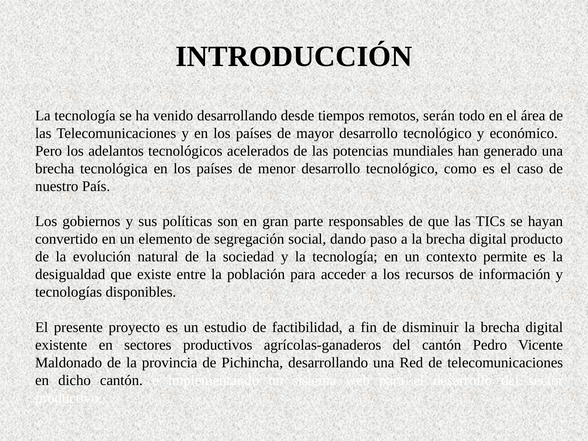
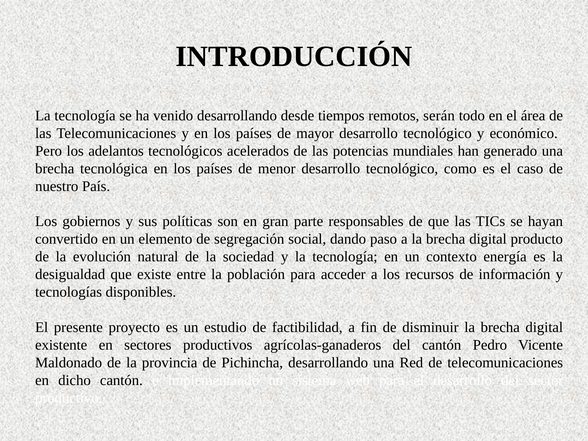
permite: permite -> energía
